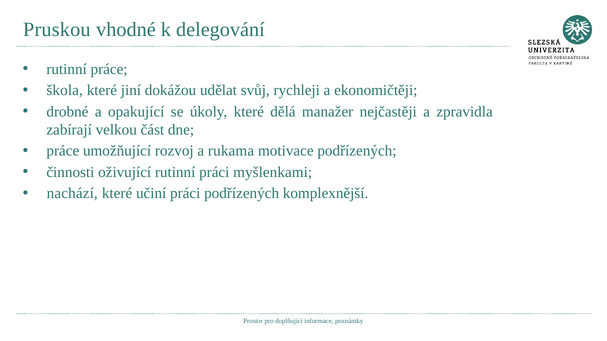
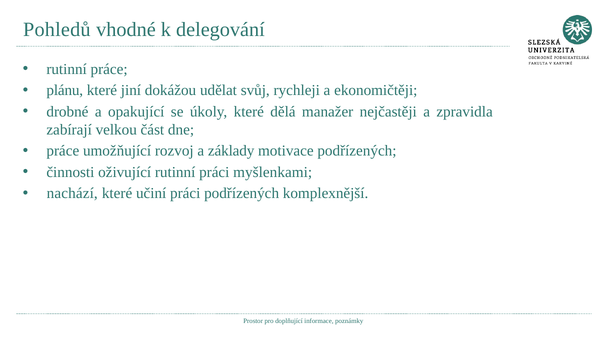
Pruskou: Pruskou -> Pohledů
škola: škola -> plánu
rukama: rukama -> základy
